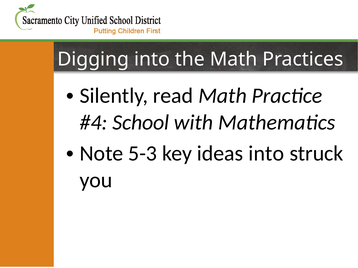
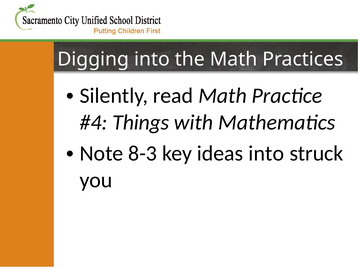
School: School -> Things
5-3: 5-3 -> 8-3
